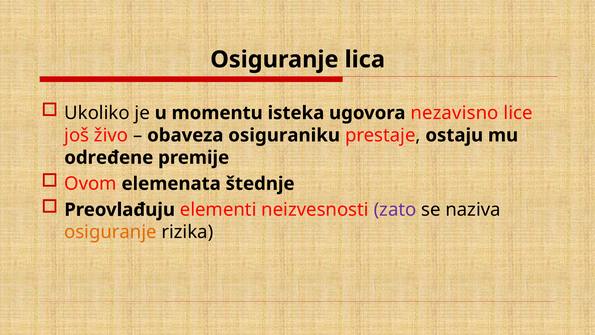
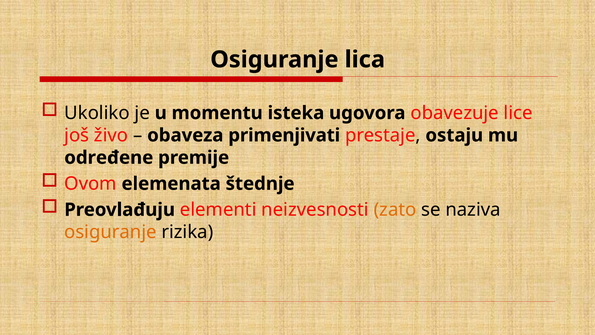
nezavisno: nezavisno -> obavezuje
osiguraniku: osiguraniku -> primenjivati
zato colour: purple -> orange
